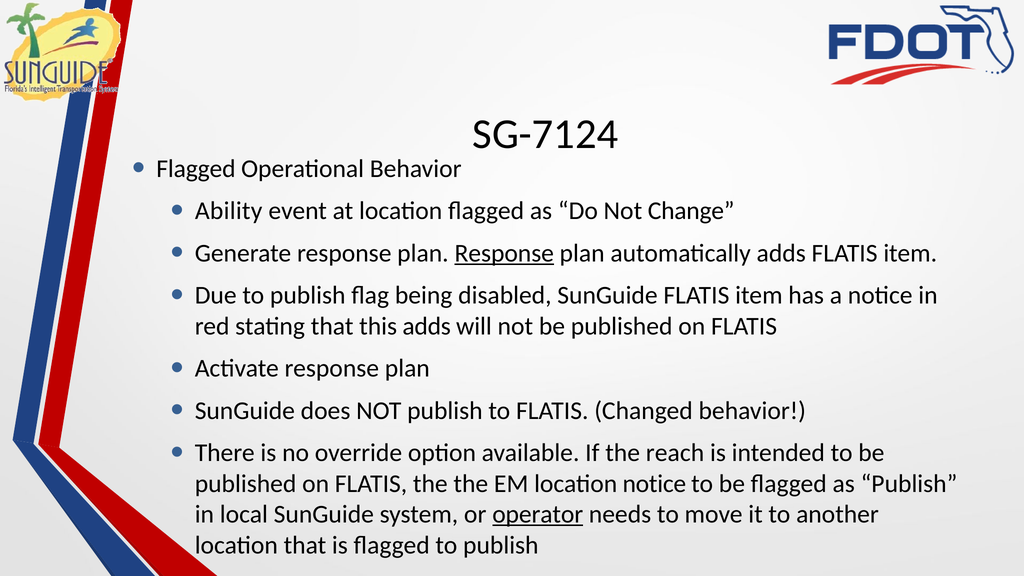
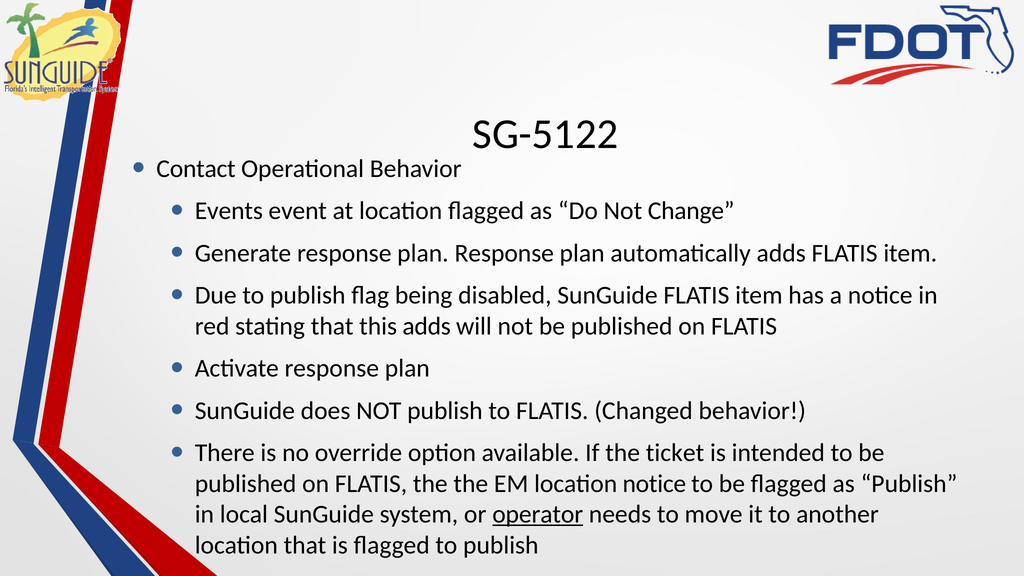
SG-7124: SG-7124 -> SG-5122
Flagged at (196, 169): Flagged -> Contact
Ability: Ability -> Events
Response at (504, 253) underline: present -> none
reach: reach -> ticket
